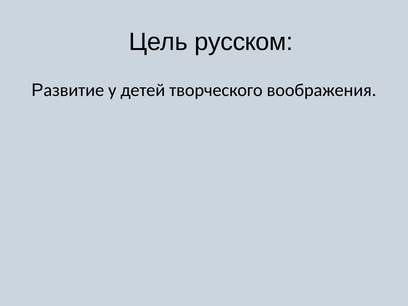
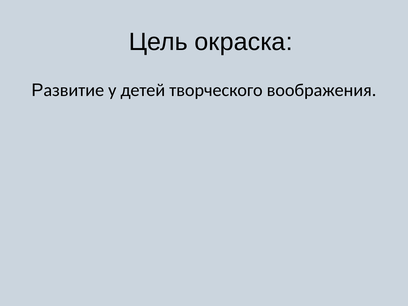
русском: русском -> окраска
